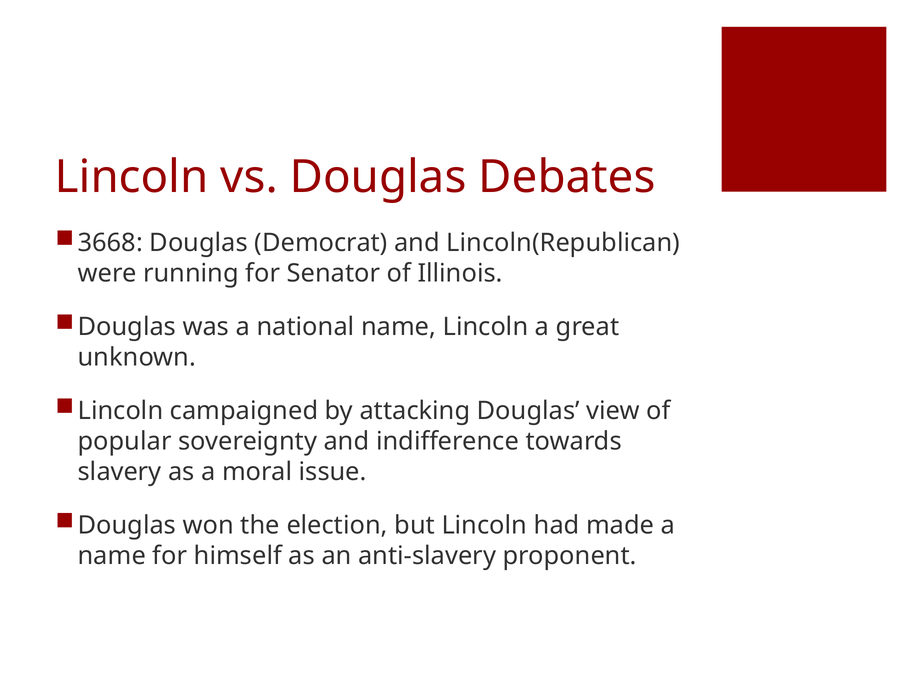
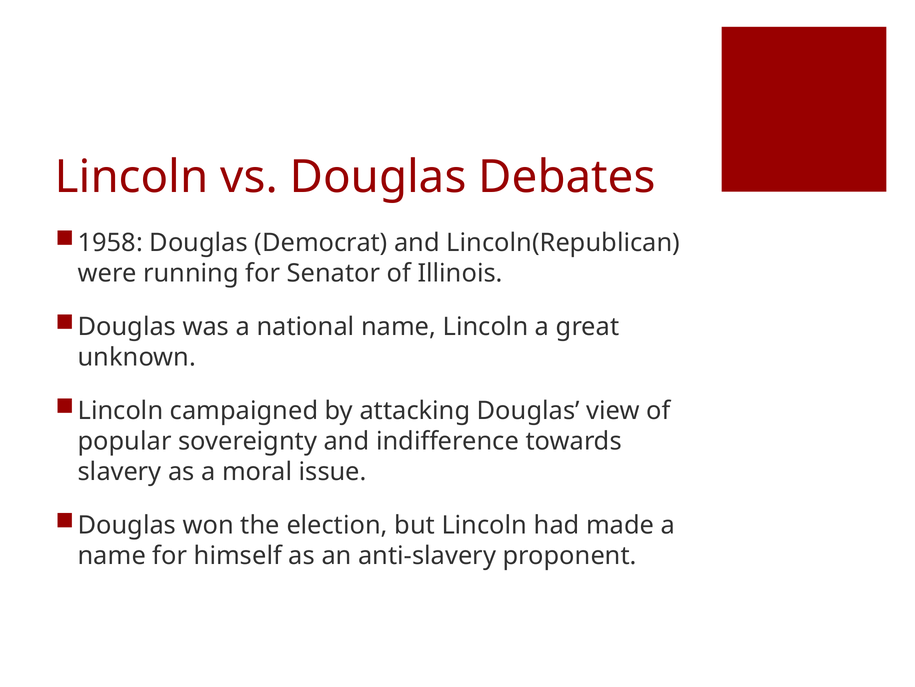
3668: 3668 -> 1958
